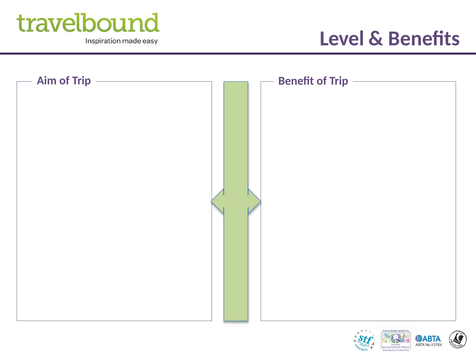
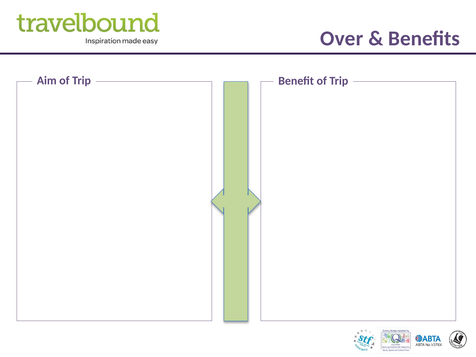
Level: Level -> Over
